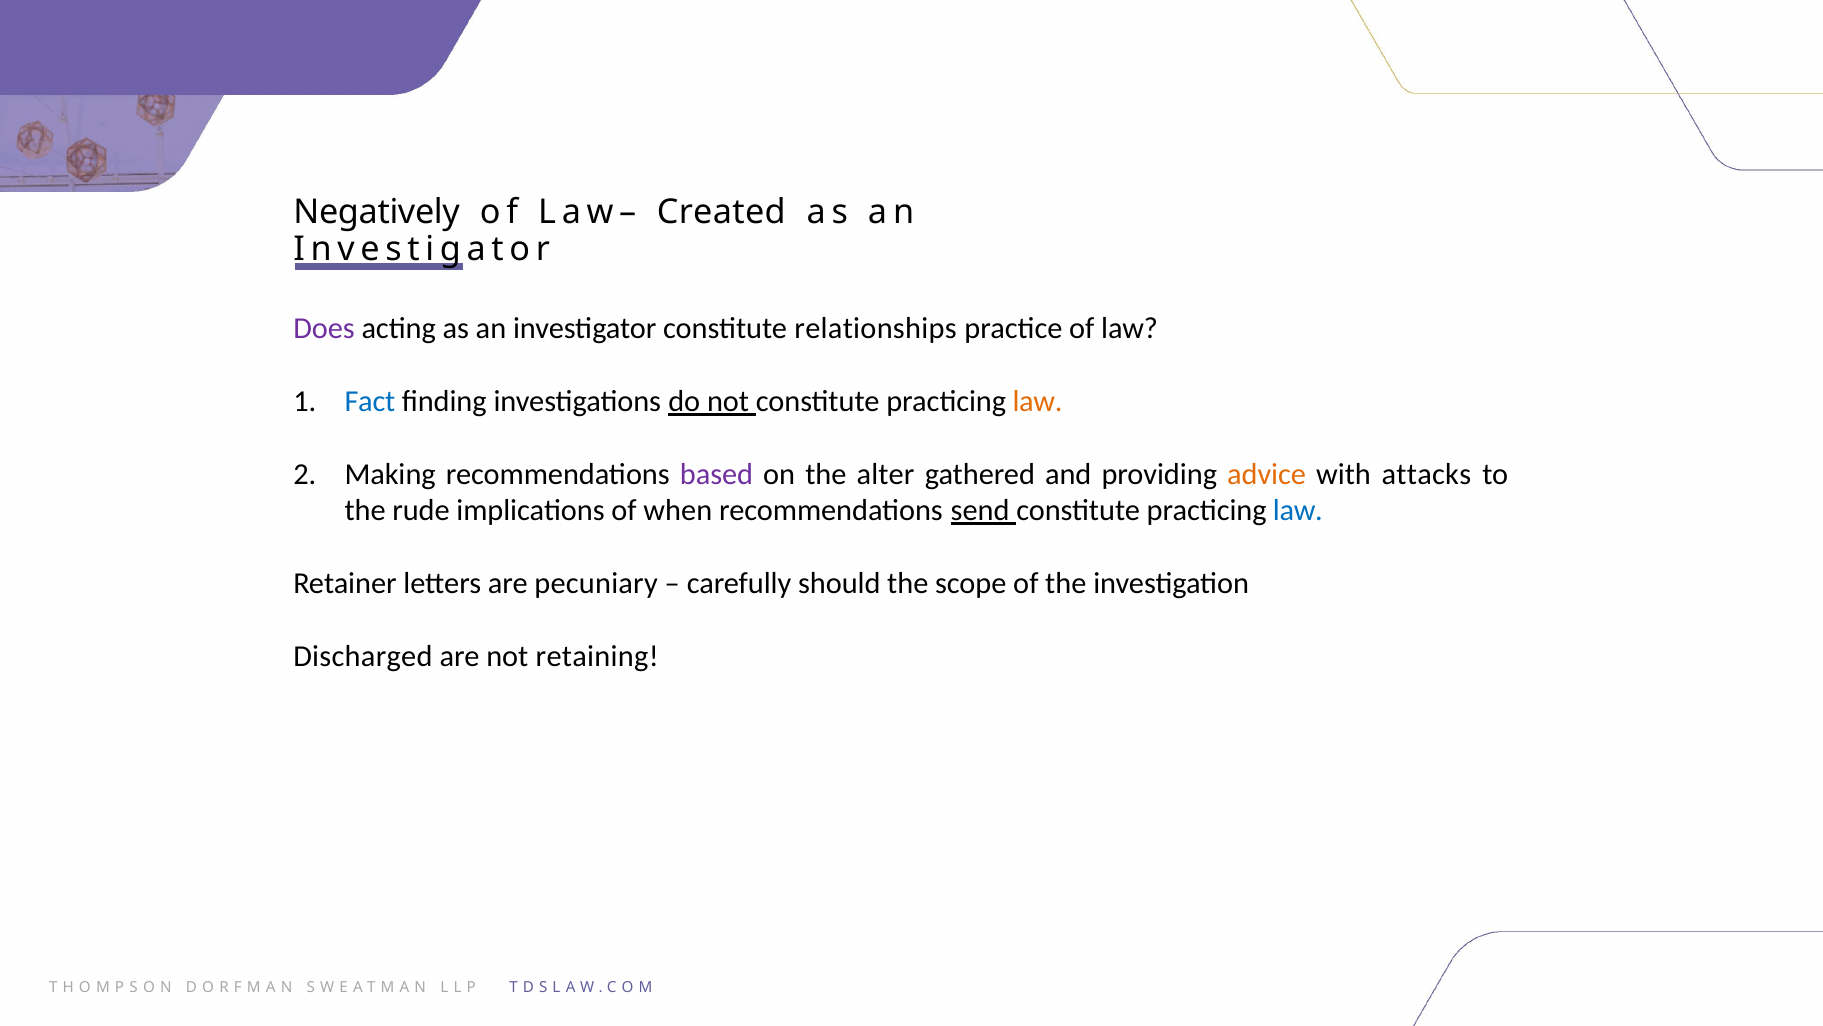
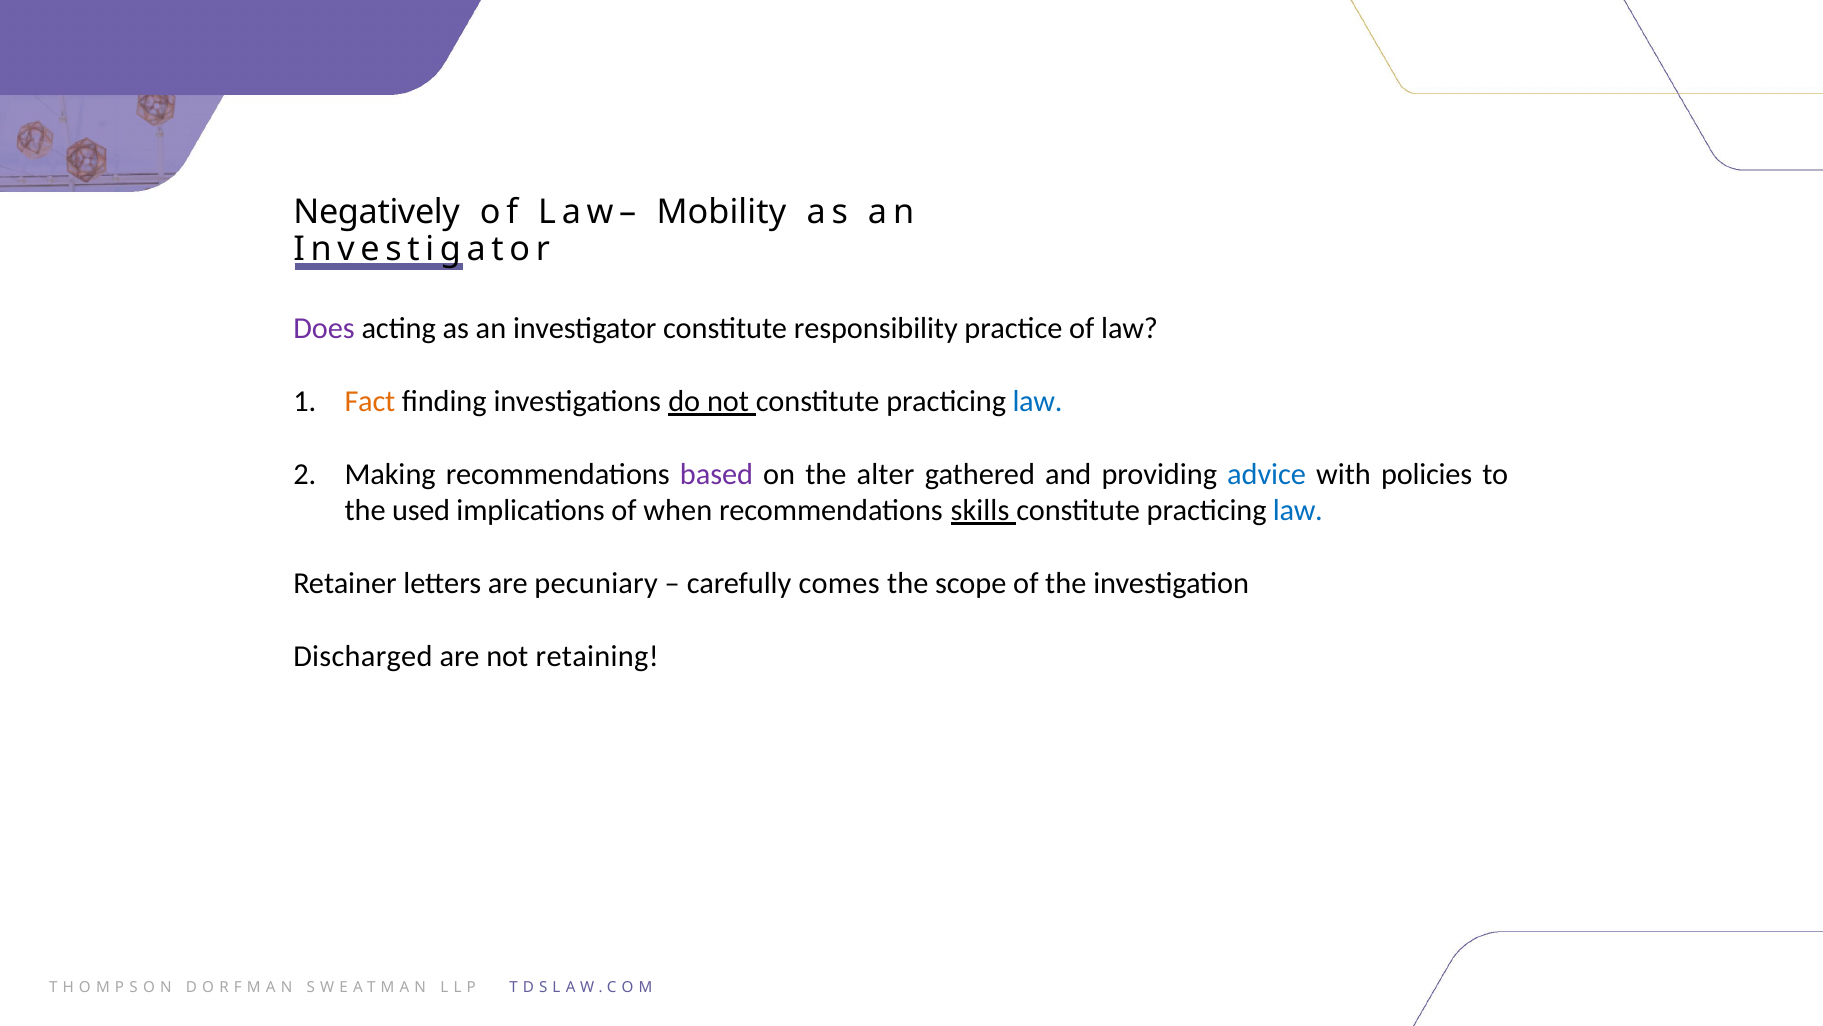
Created: Created -> Mobility
relationships: relationships -> responsibility
Fact colour: blue -> orange
law at (1038, 401) colour: orange -> blue
advice colour: orange -> blue
attacks: attacks -> policies
rude: rude -> used
send: send -> skills
should: should -> comes
